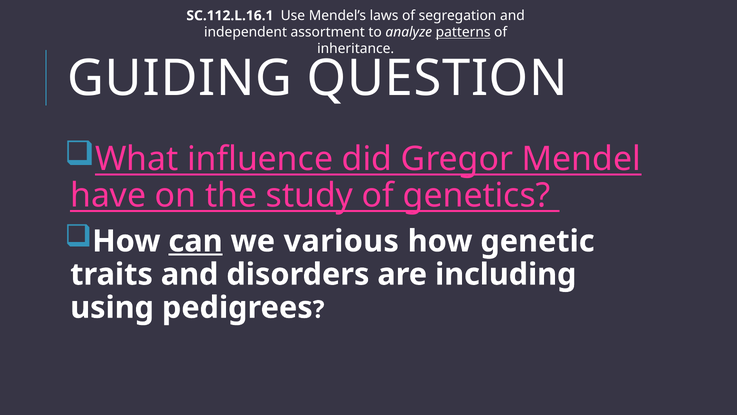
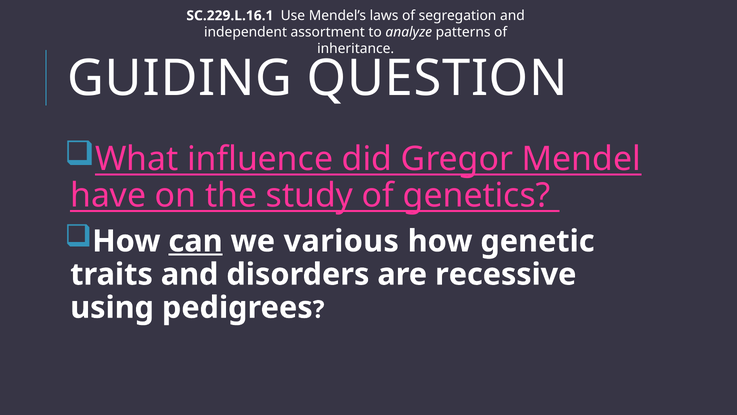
SC.112.L.16.1: SC.112.L.16.1 -> SC.229.L.16.1
patterns underline: present -> none
including: including -> recessive
